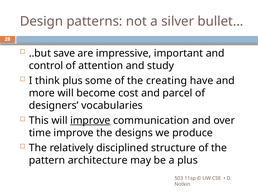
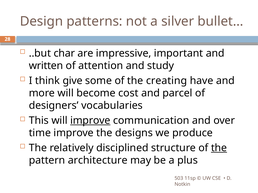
save: save -> char
control: control -> written
think plus: plus -> give
the at (219, 148) underline: none -> present
